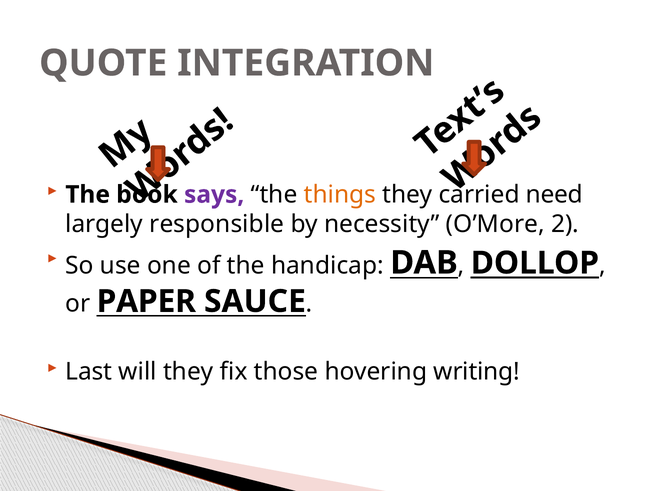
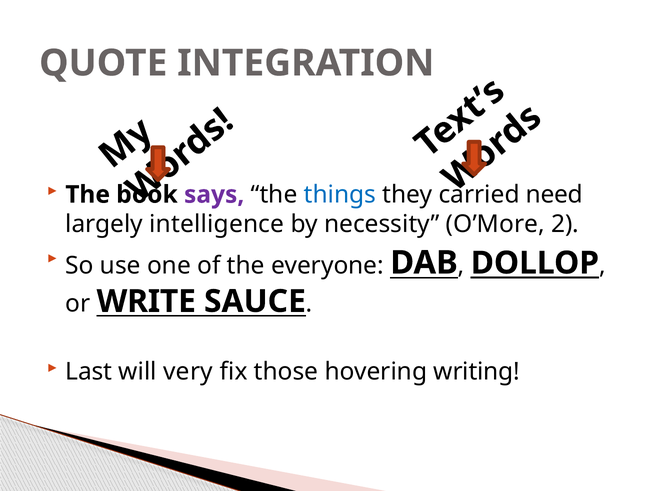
things colour: orange -> blue
responsible: responsible -> intelligence
handicap: handicap -> everyone
PAPER: PAPER -> WRITE
will they: they -> very
